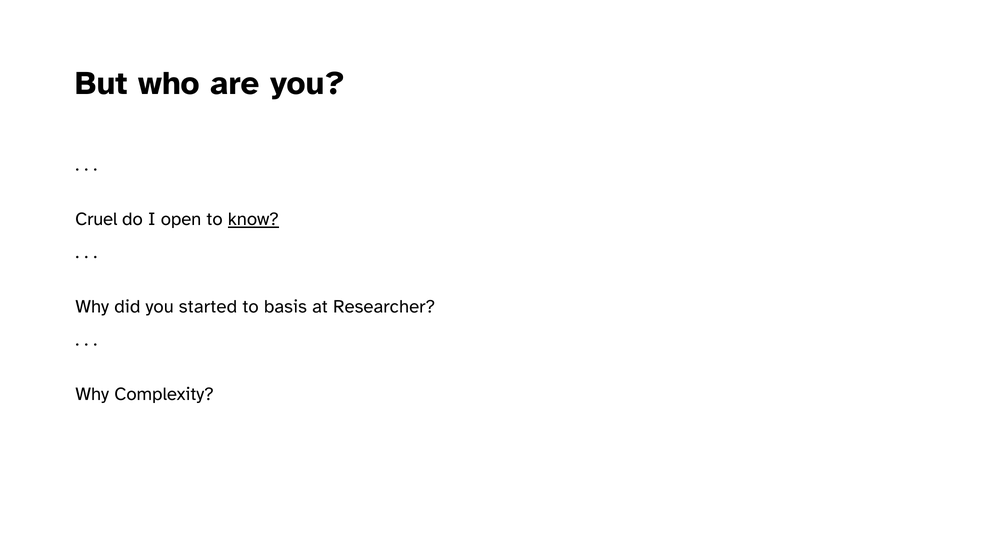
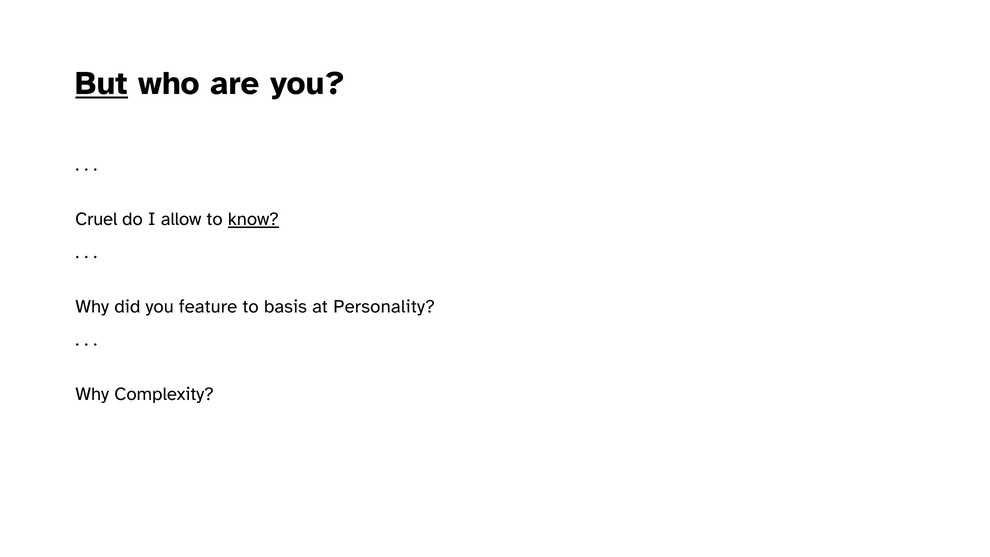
But underline: none -> present
open: open -> allow
started: started -> feature
Researcher: Researcher -> Personality
